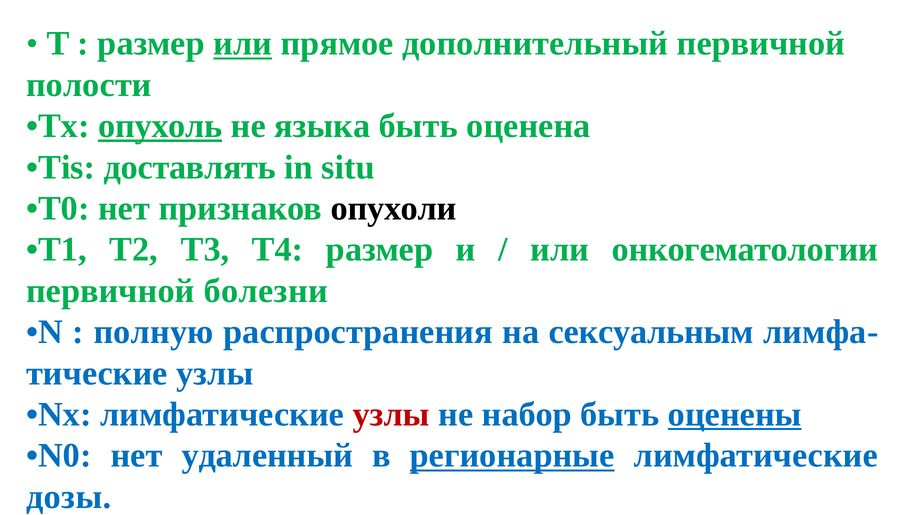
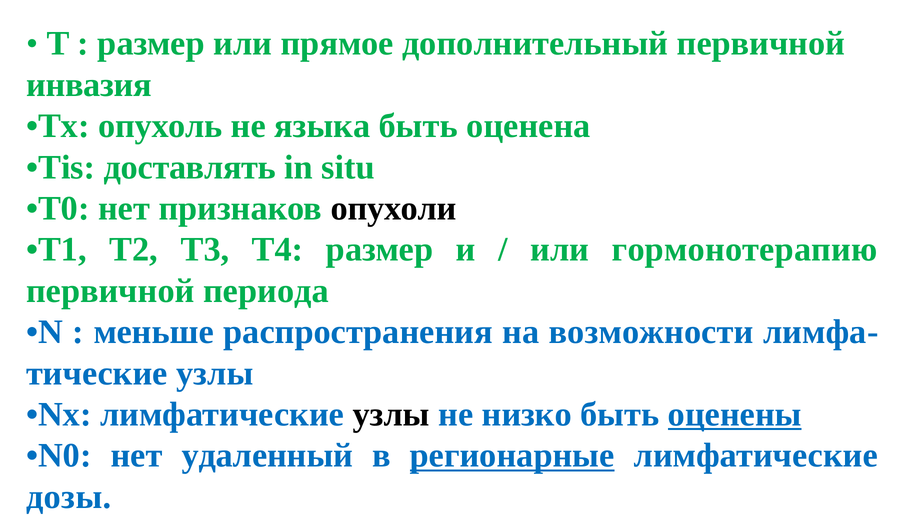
или at (243, 44) underline: present -> none
полости: полости -> инвазия
опухоль underline: present -> none
онкогематологии: онкогематологии -> гормонотерапию
болезни: болезни -> периода
полную: полную -> меньше
сексуальным: сексуальным -> возможности
узлы at (391, 415) colour: red -> black
набор: набор -> низко
